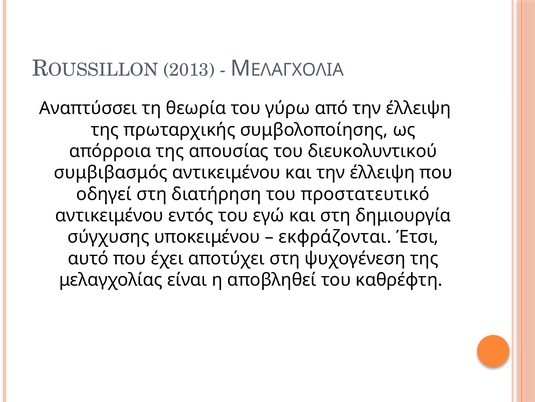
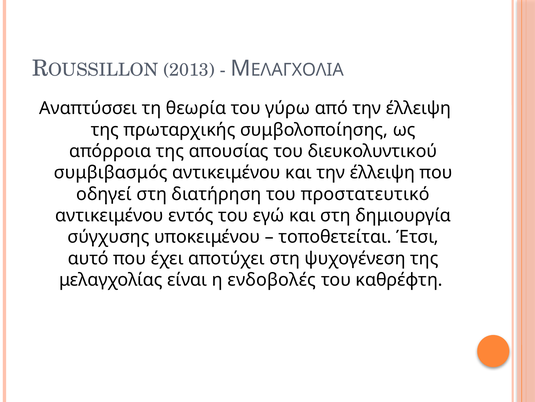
εκφράζονται: εκφράζονται -> τοποθετείται
αποβληθεί: αποβληθεί -> ενδοβολές
